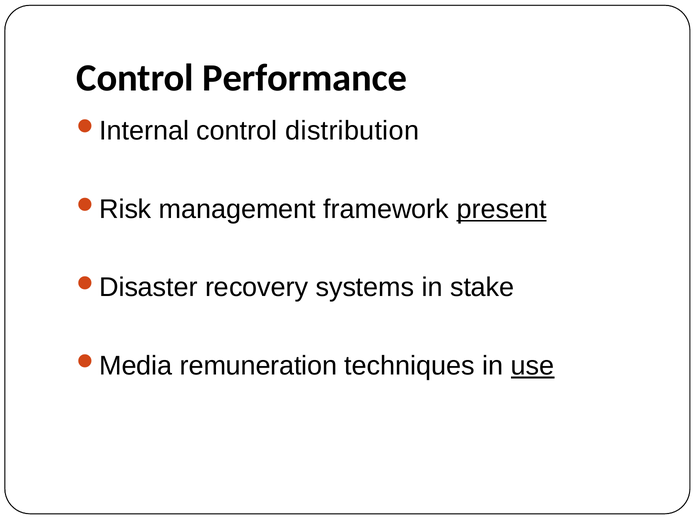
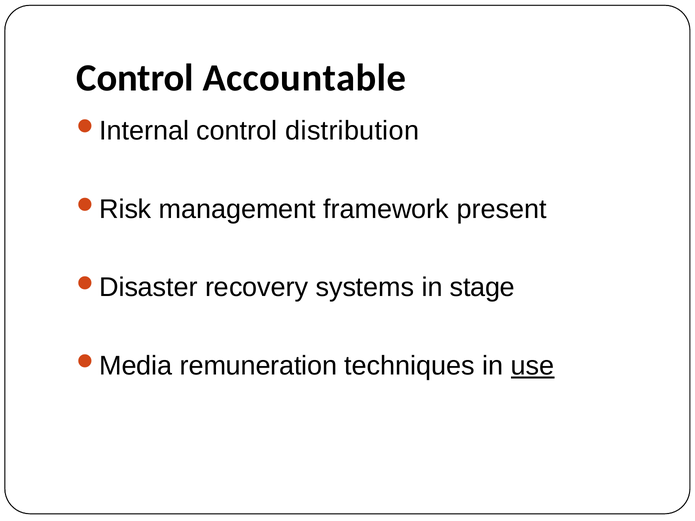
Performance: Performance -> Accountable
present underline: present -> none
stake: stake -> stage
